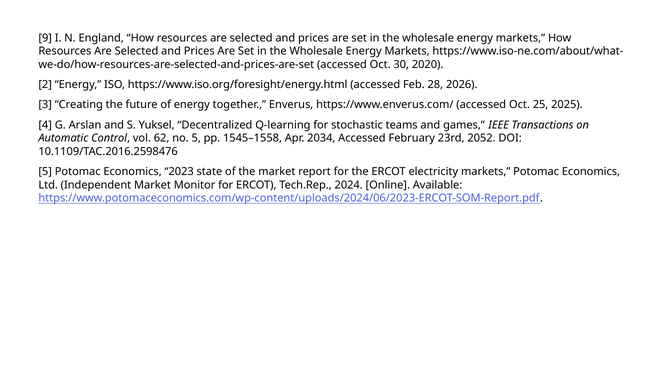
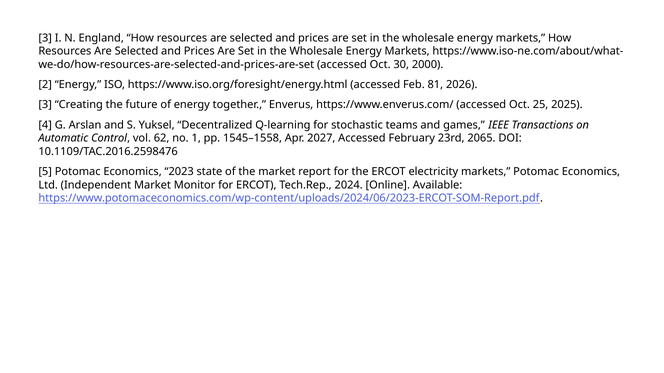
9 at (45, 38): 9 -> 3
2020: 2020 -> 2000
28: 28 -> 81
no 5: 5 -> 1
2034: 2034 -> 2027
2052: 2052 -> 2065
